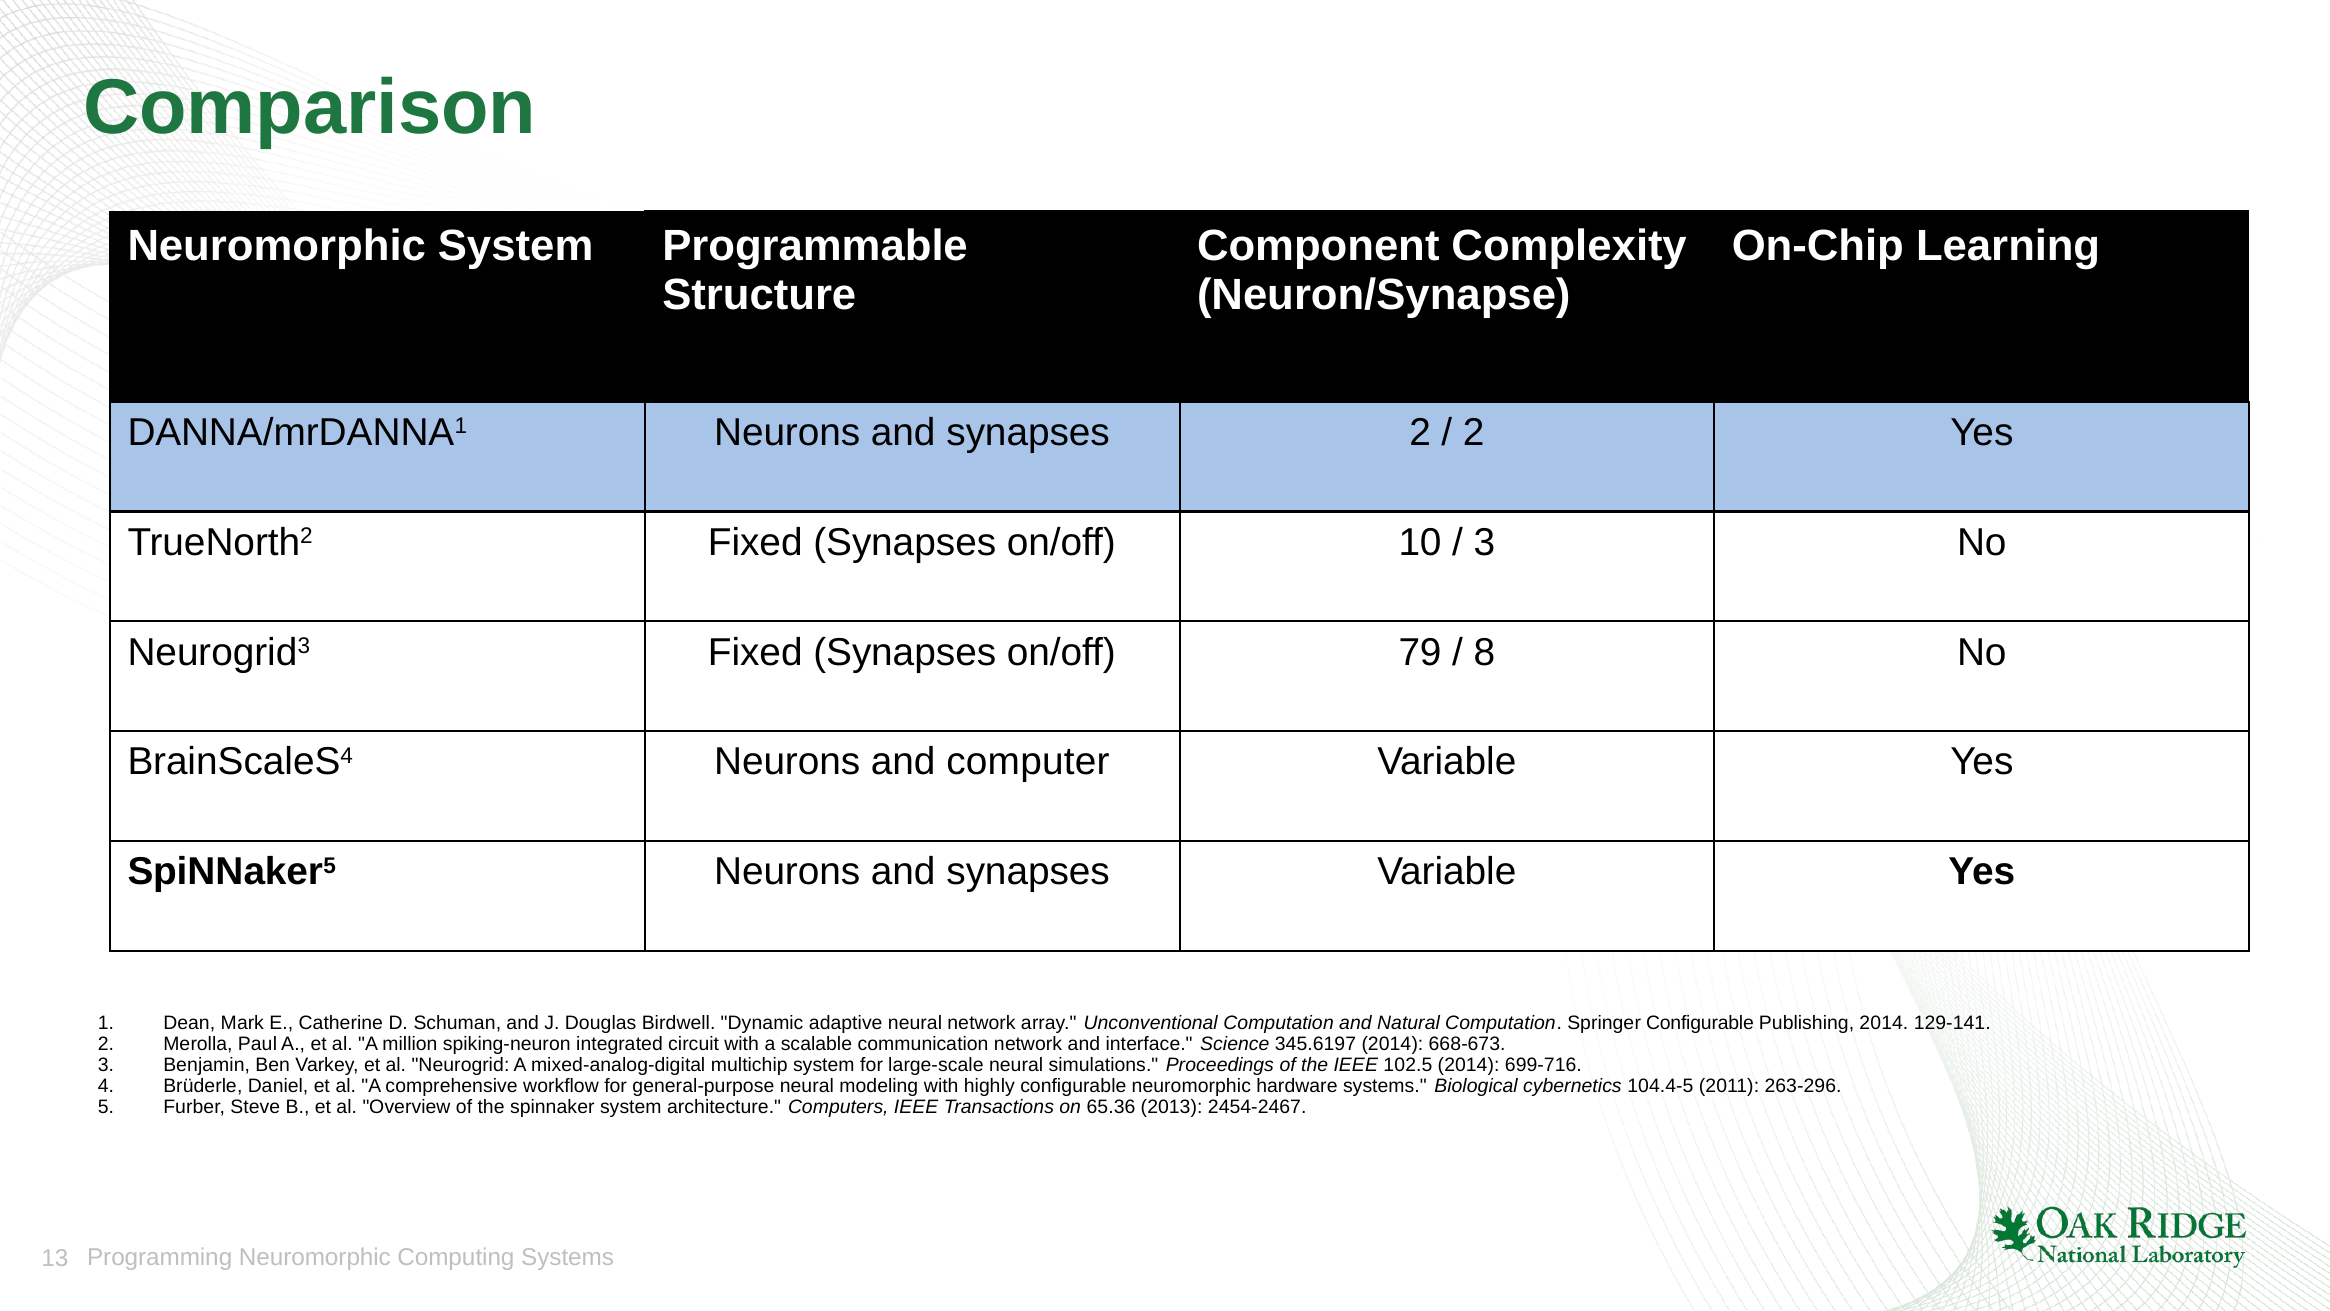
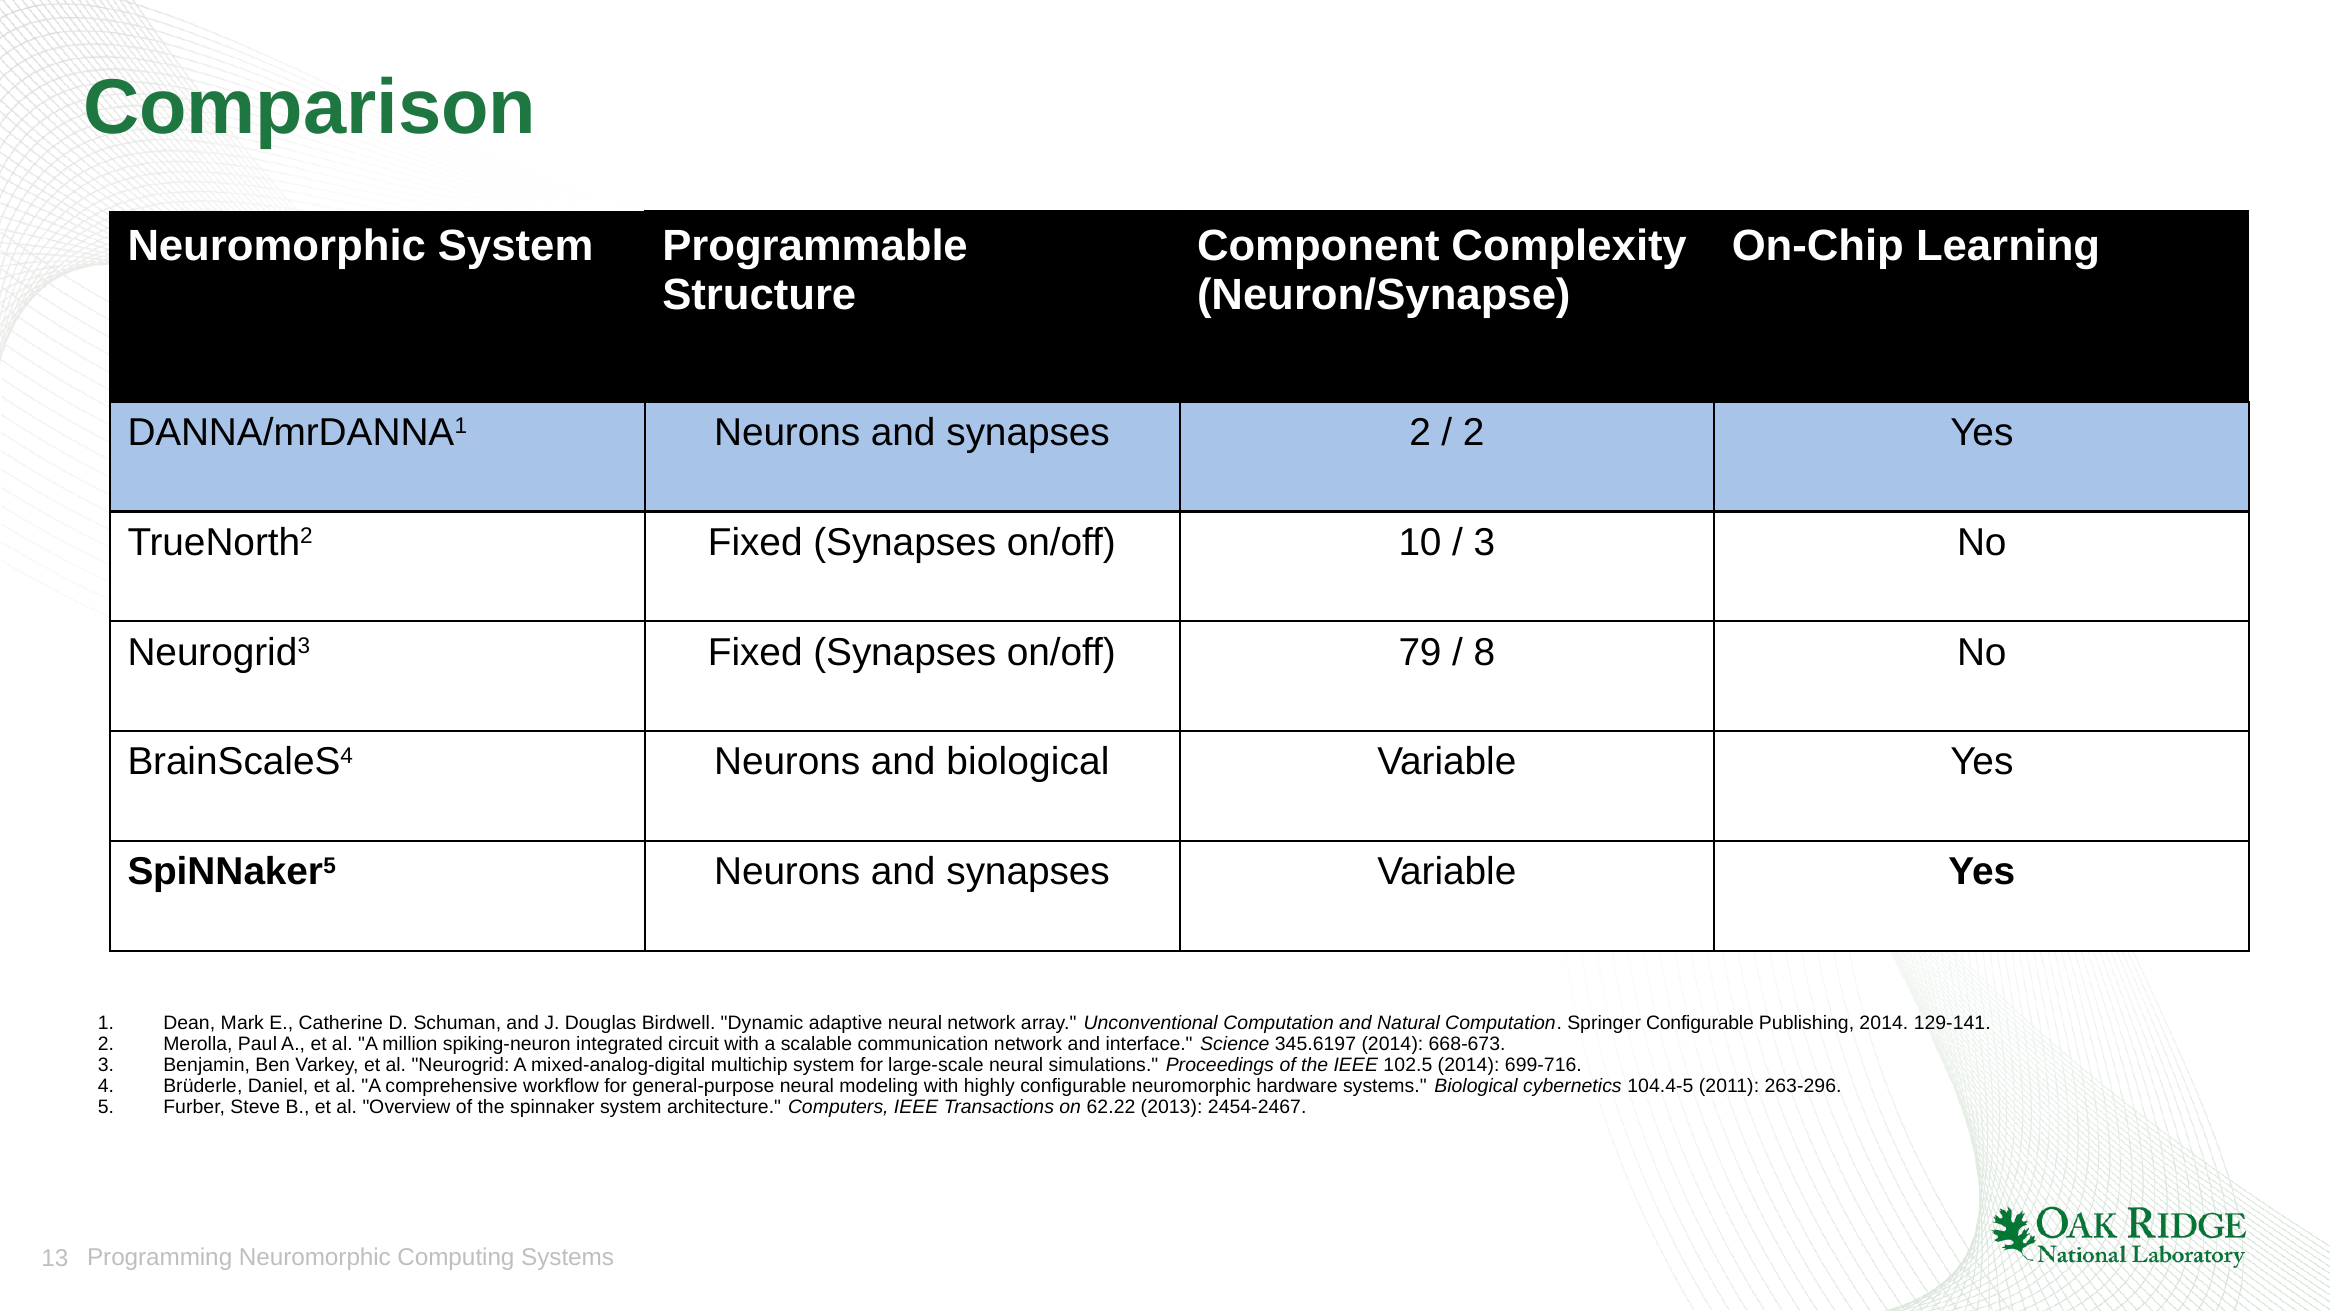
and computer: computer -> biological
65.36: 65.36 -> 62.22
